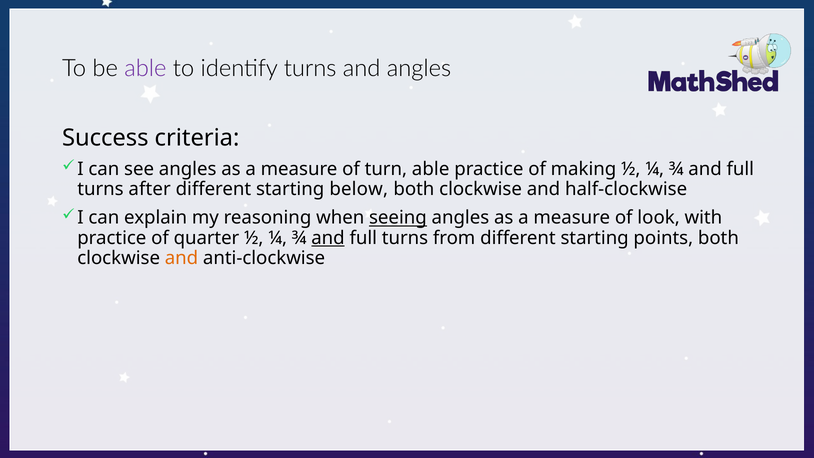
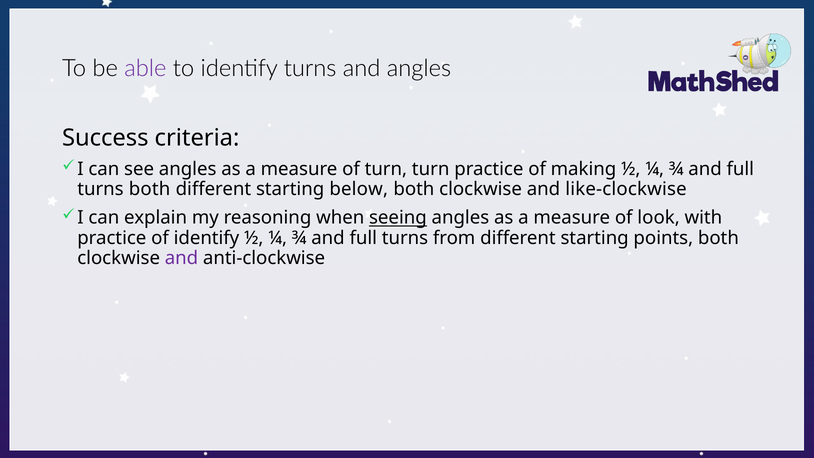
turn able: able -> turn
turns after: after -> both
half-clockwise: half-clockwise -> like-clockwise
of quarter: quarter -> identify
and at (328, 238) underline: present -> none
and at (181, 258) colour: orange -> purple
